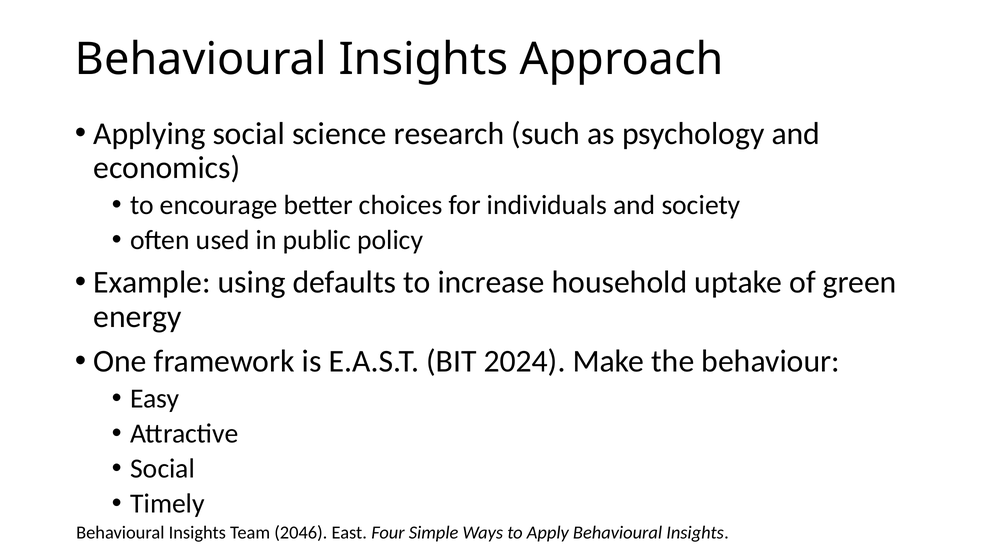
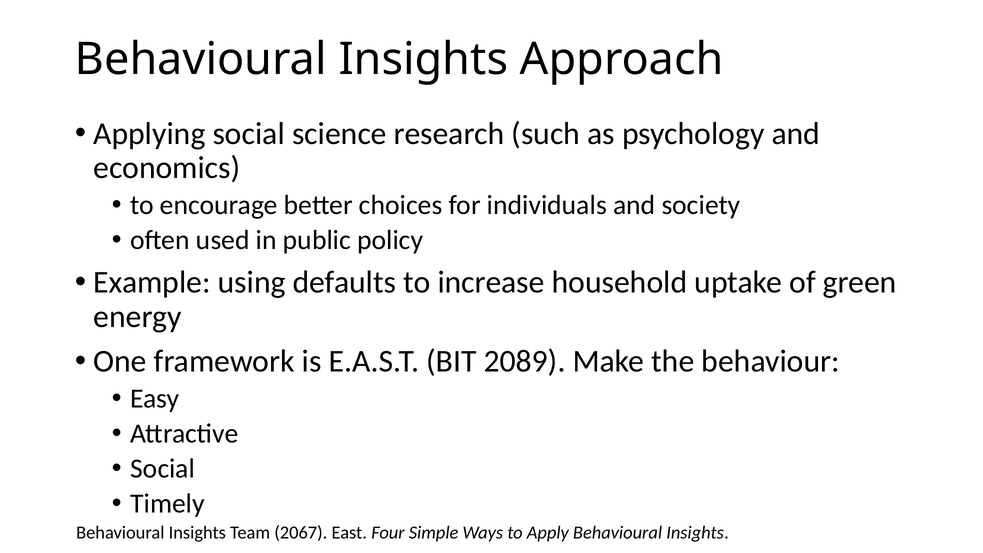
2024: 2024 -> 2089
2046: 2046 -> 2067
